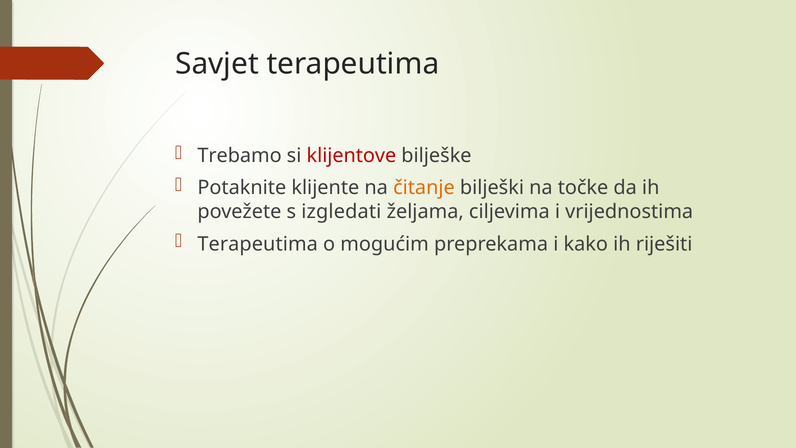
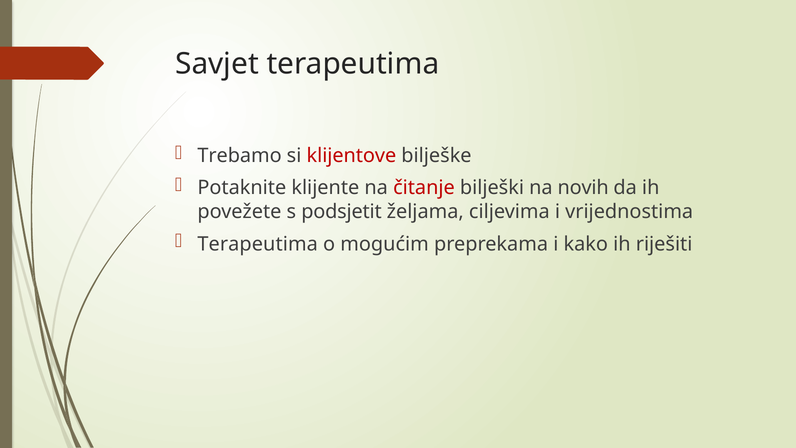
čitanje colour: orange -> red
točke: točke -> novih
izgledati: izgledati -> podsjetit
